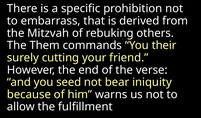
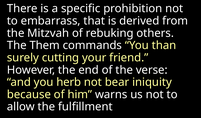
their: their -> than
seed: seed -> herb
